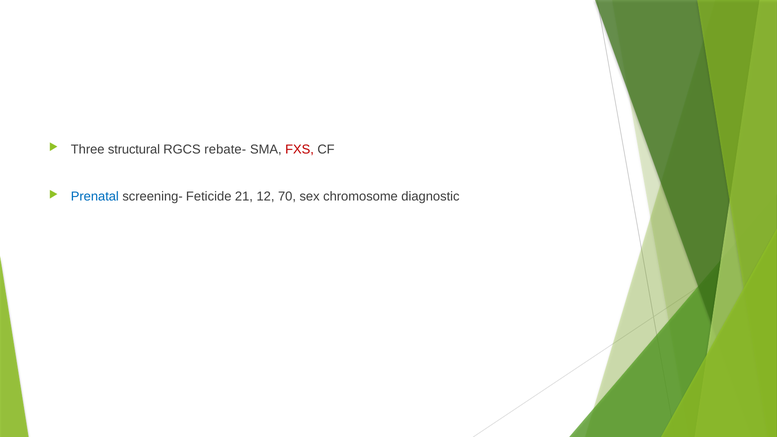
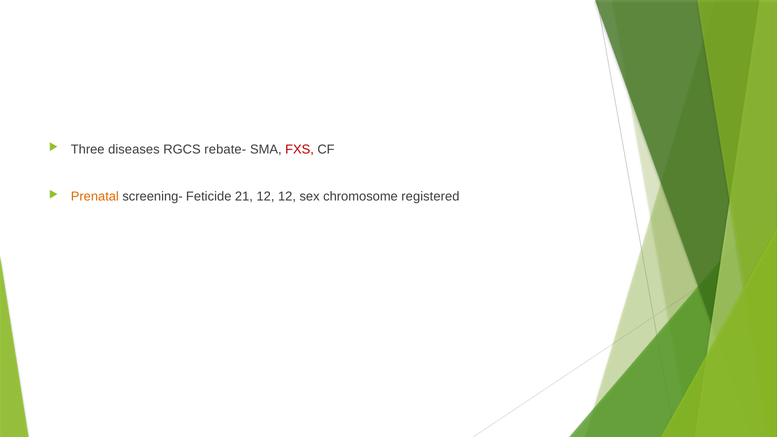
structural: structural -> diseases
Prenatal colour: blue -> orange
12 70: 70 -> 12
diagnostic: diagnostic -> registered
